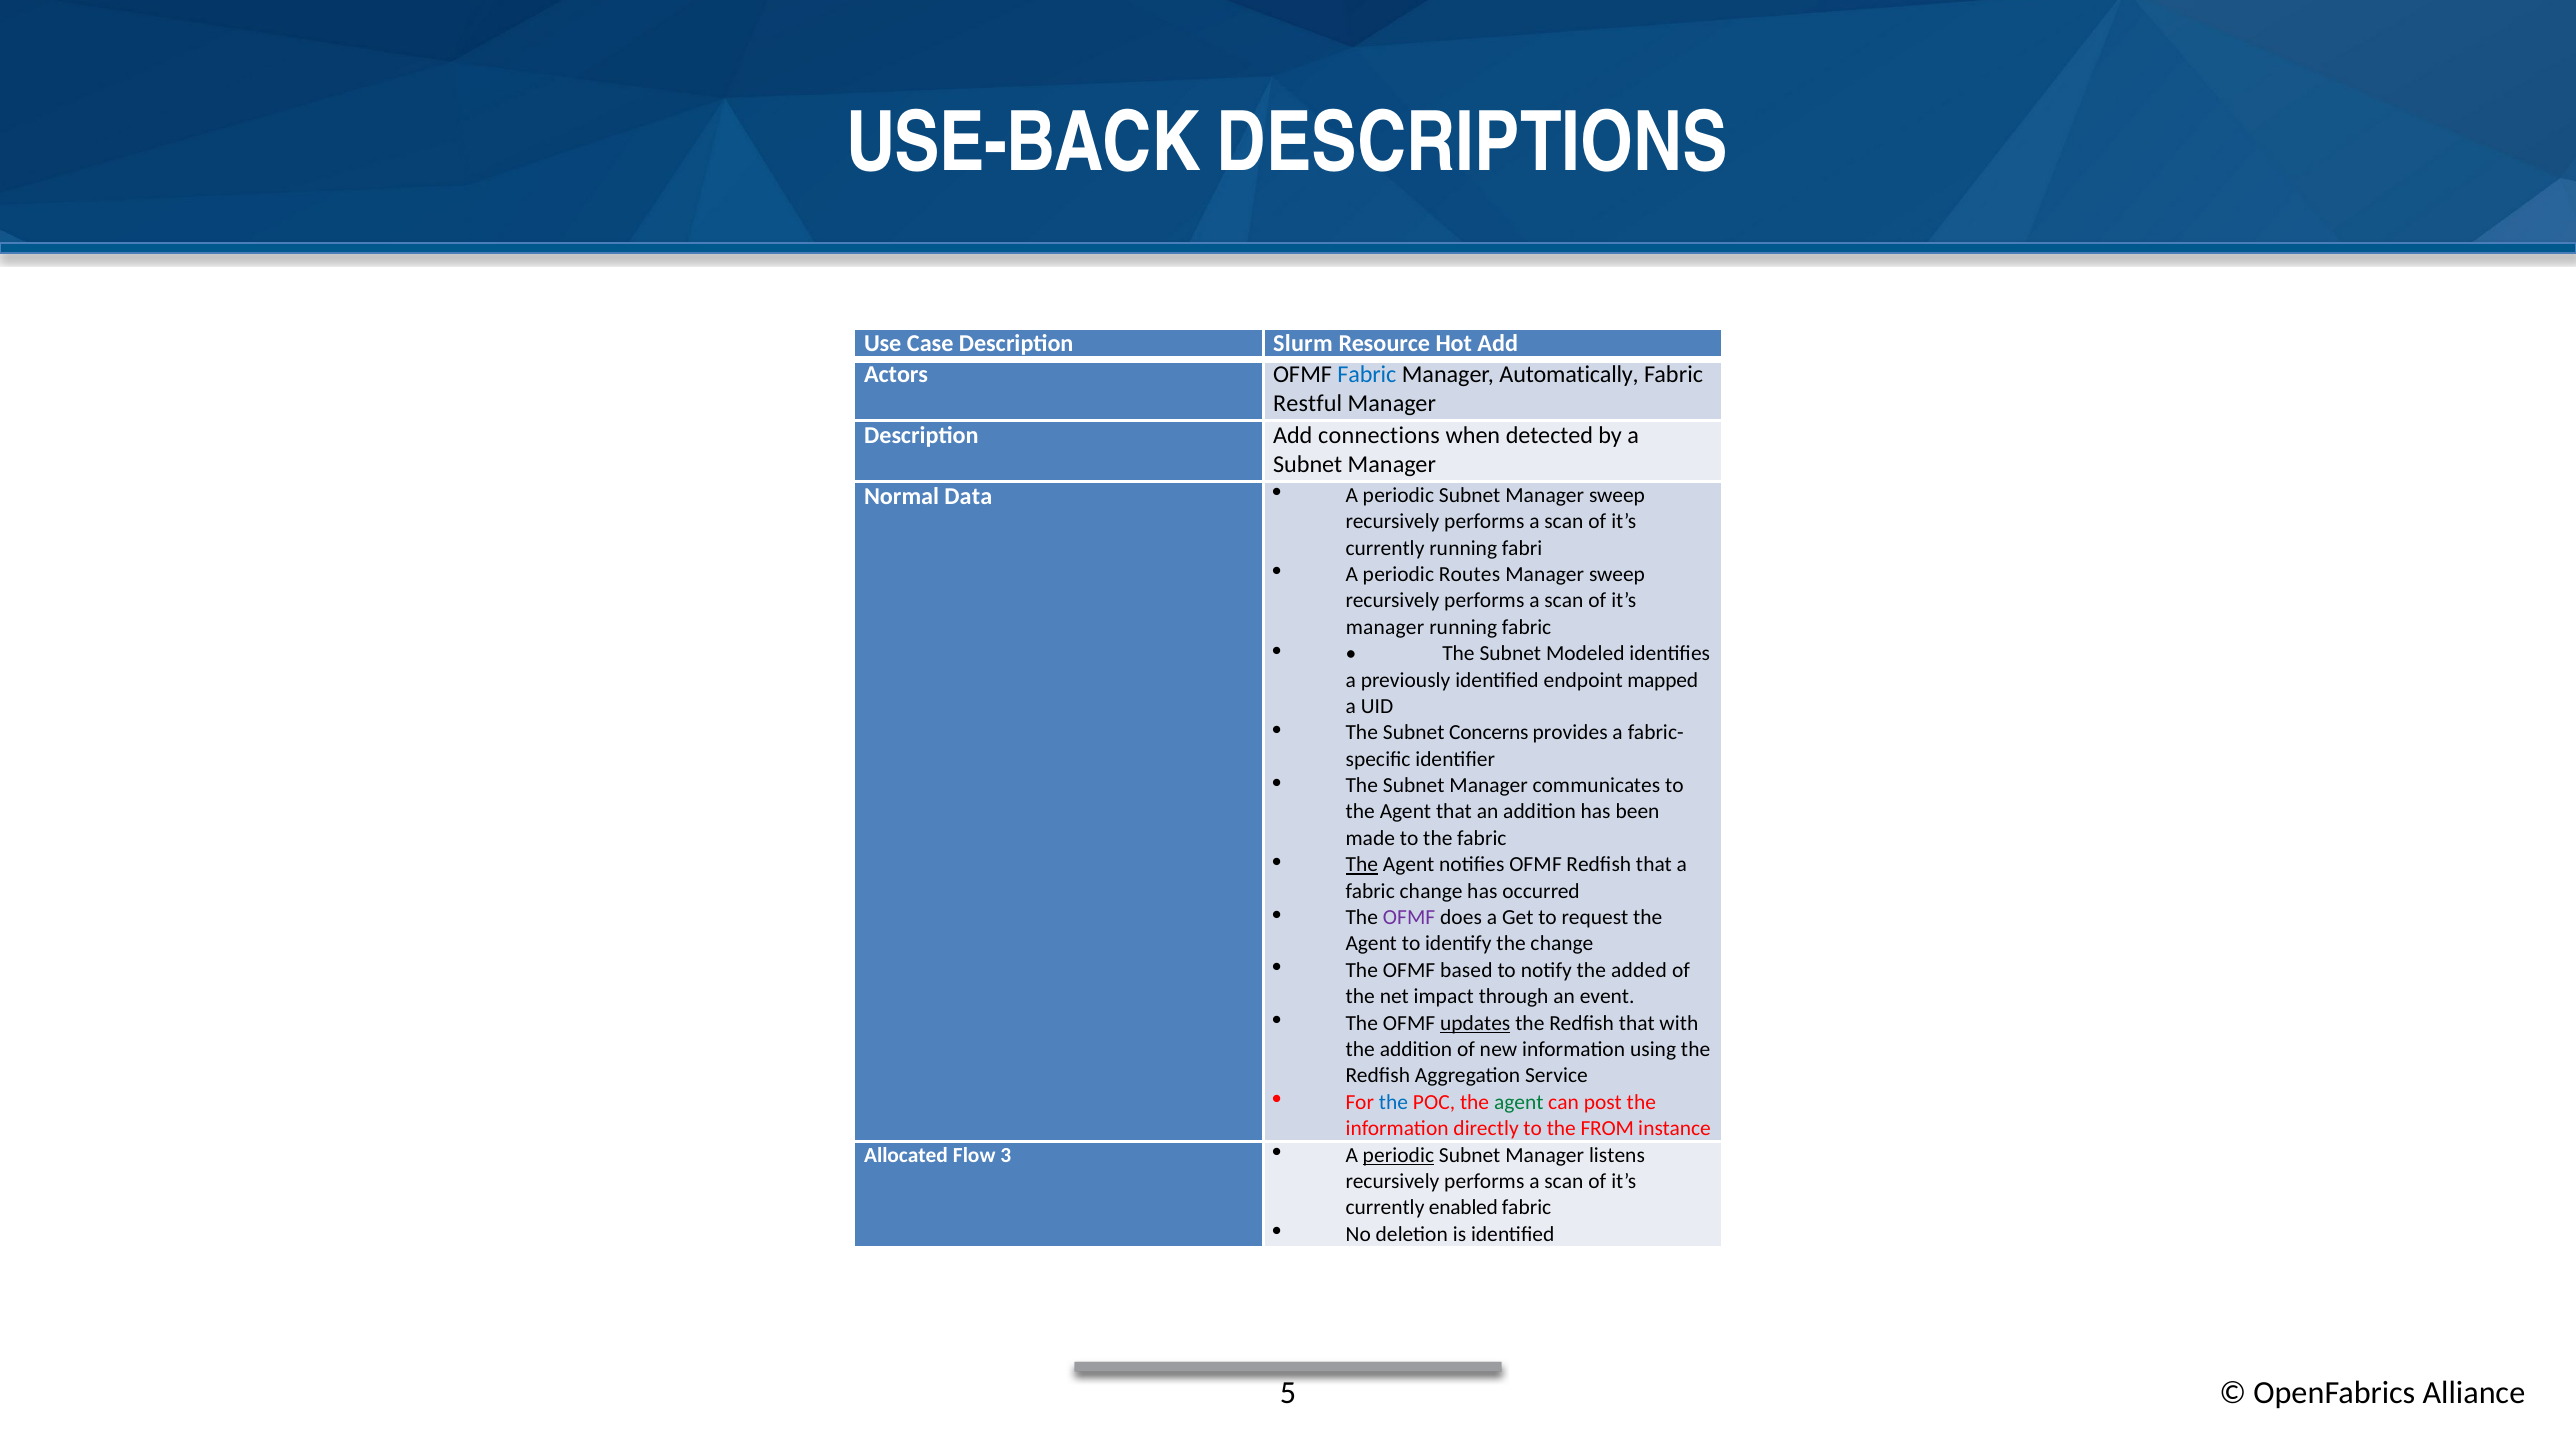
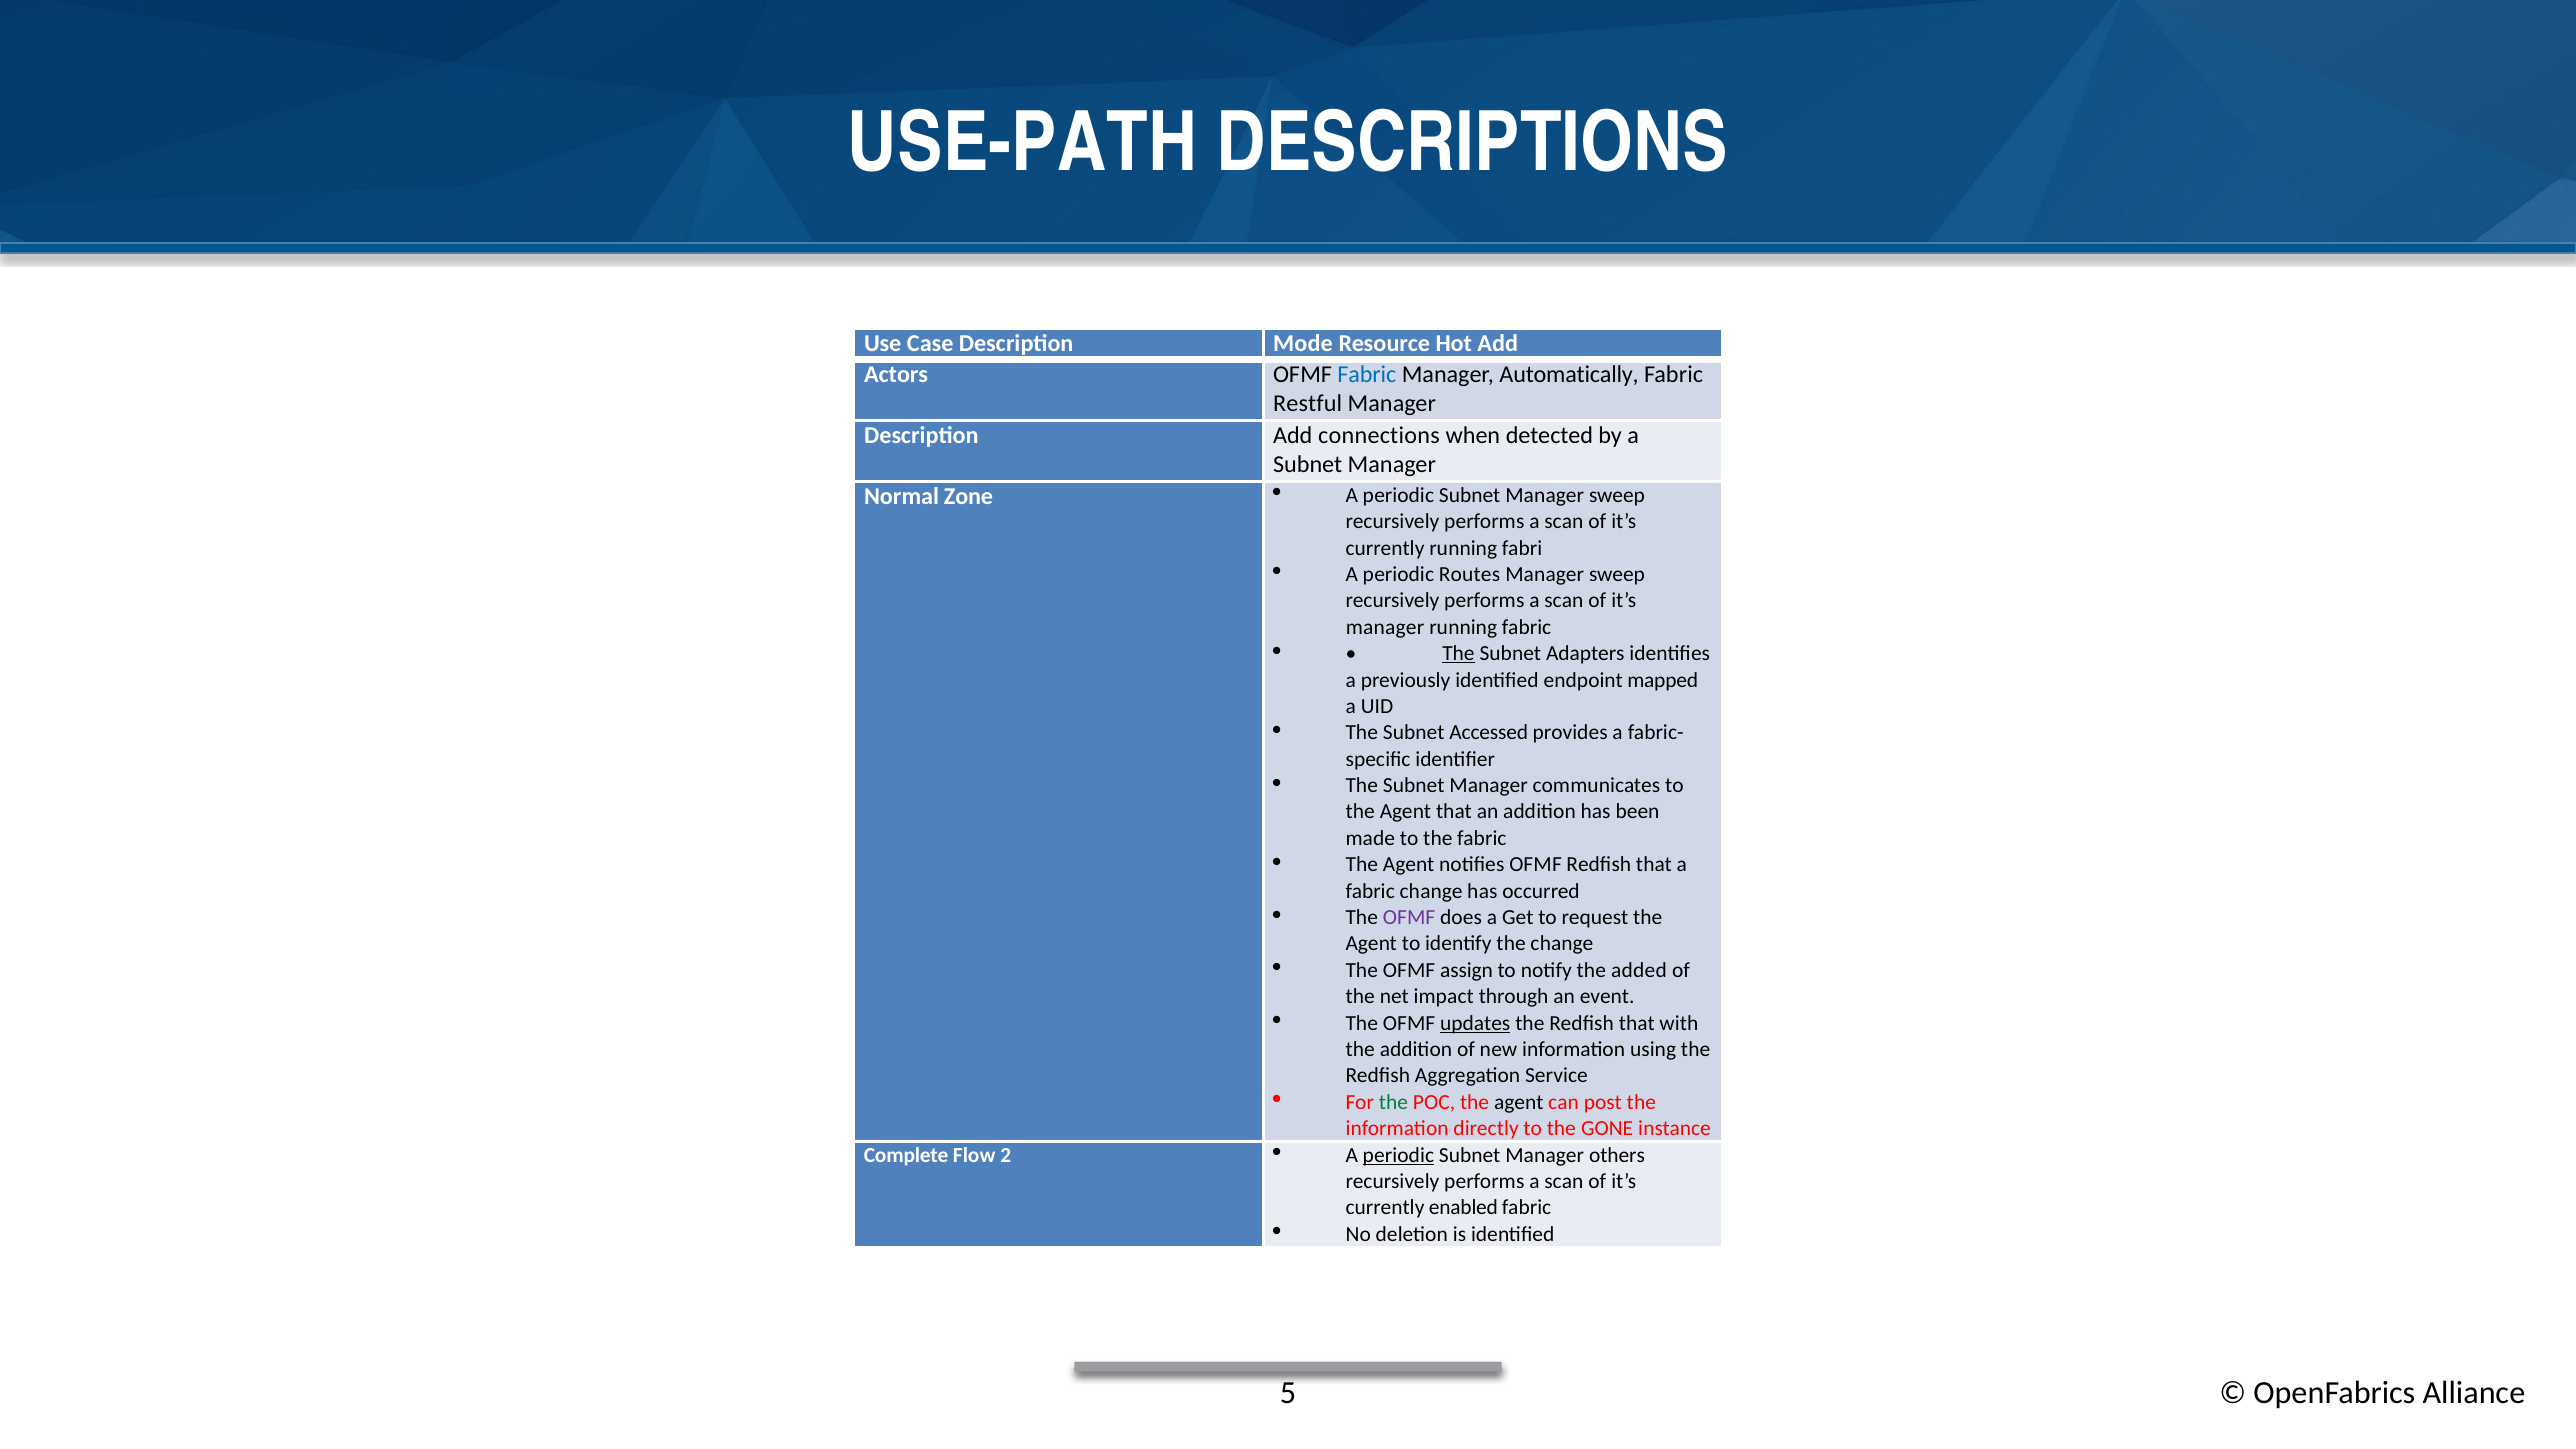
USE-BACK: USE-BACK -> USE-PATH
Slurm: Slurm -> Mode
Data: Data -> Zone
The at (1458, 654) underline: none -> present
Modeled: Modeled -> Adapters
Concerns: Concerns -> Accessed
The at (1362, 865) underline: present -> none
based: based -> assign
the at (1393, 1102) colour: blue -> green
agent at (1519, 1102) colour: green -> black
FROM: FROM -> GONE
Allocated: Allocated -> Complete
3: 3 -> 2
listens: listens -> others
